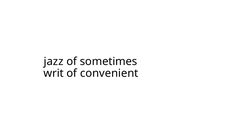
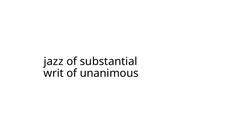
sometimes: sometimes -> substantial
convenient: convenient -> unanimous
